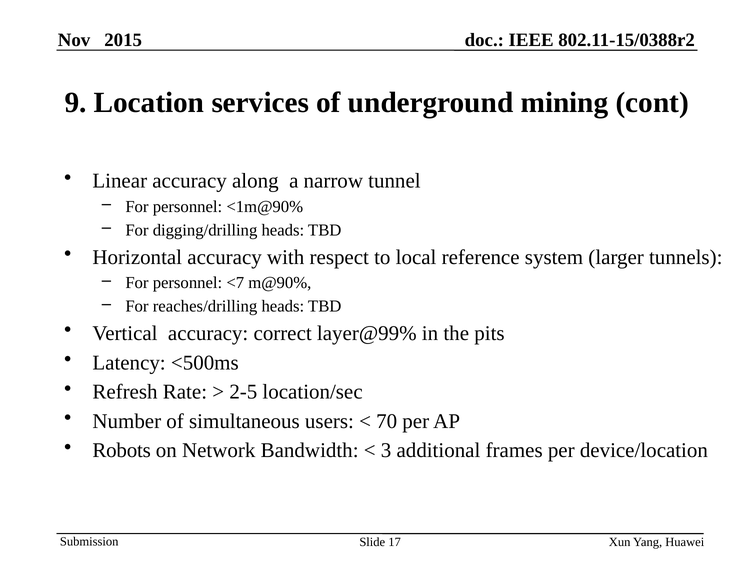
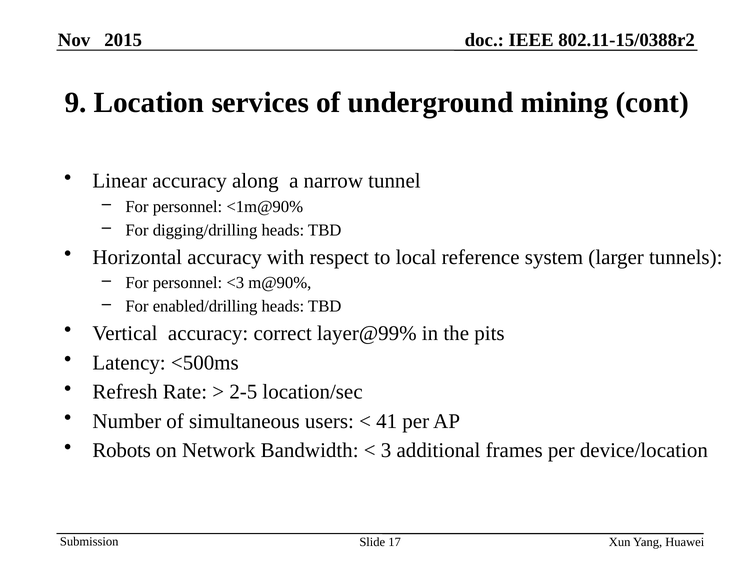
<7: <7 -> <3
reaches/drilling: reaches/drilling -> enabled/drilling
70: 70 -> 41
